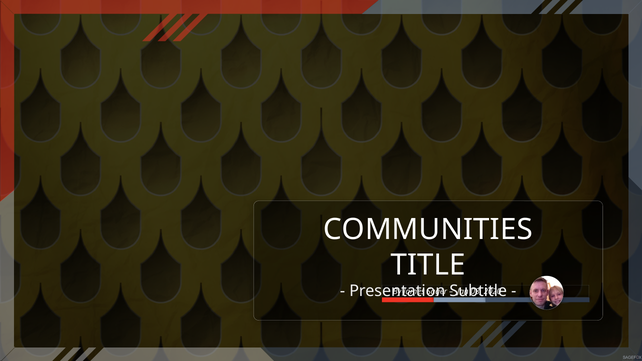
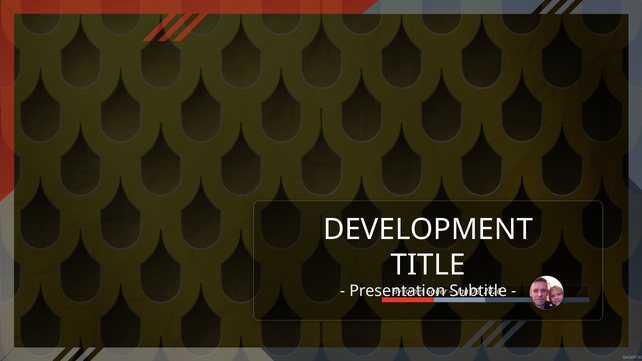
COMMUNITIES: COMMUNITIES -> DEVELOPMENT
